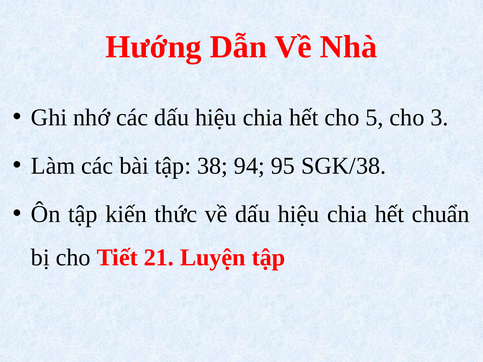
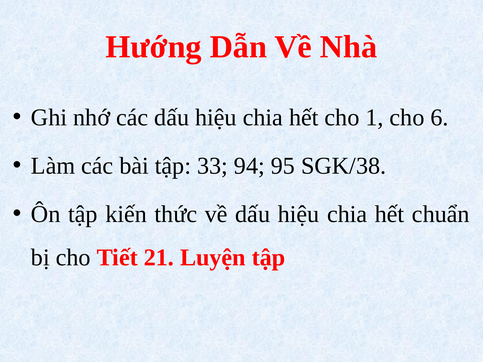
5: 5 -> 1
3: 3 -> 6
38: 38 -> 33
